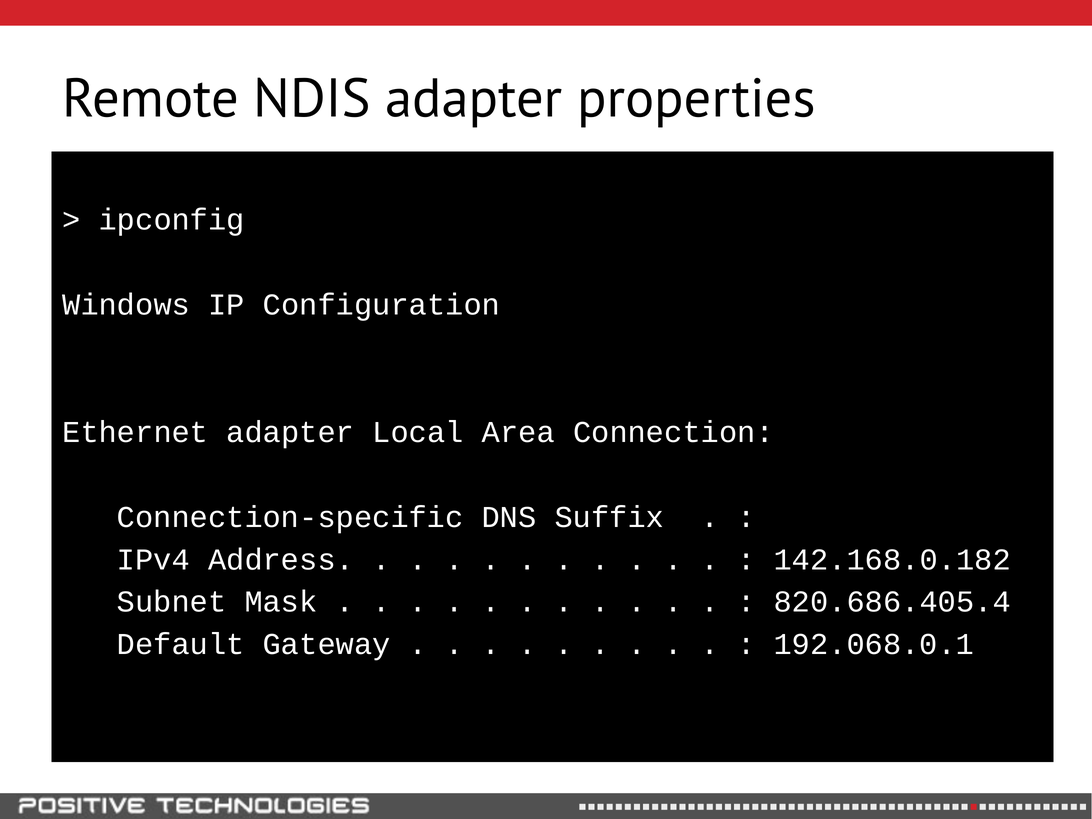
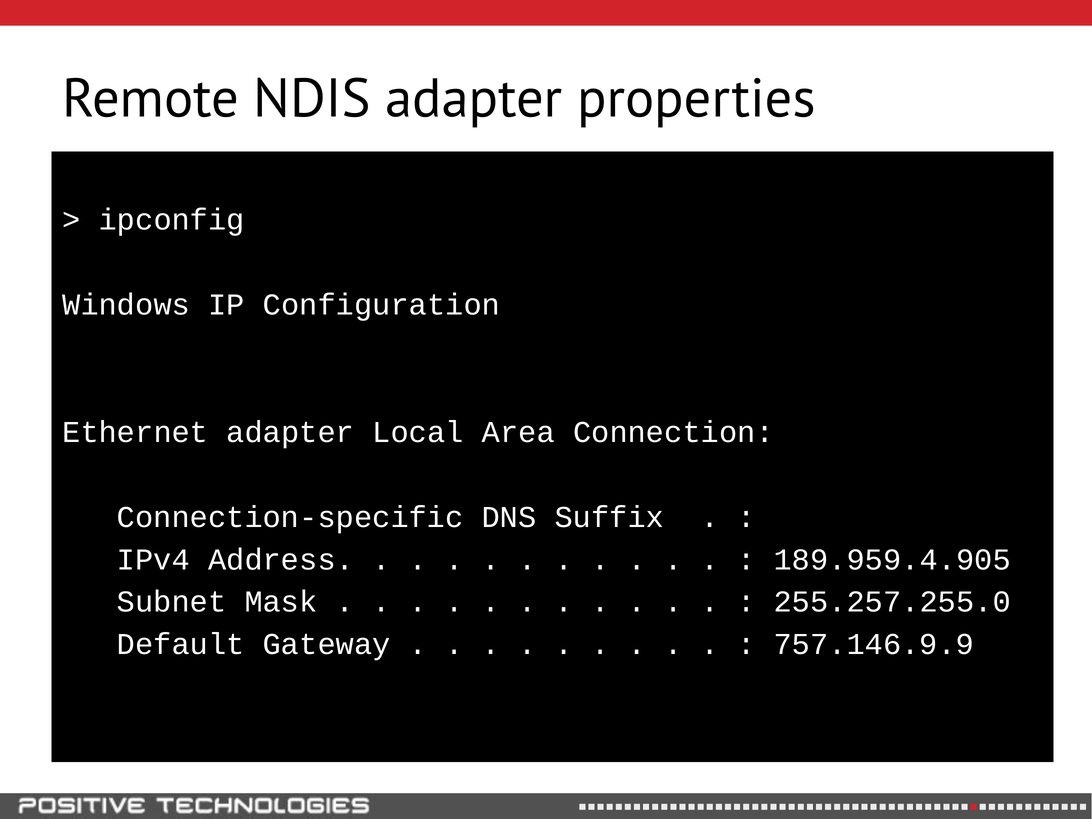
142.168.0.182: 142.168.0.182 -> 189.959.4.905
820.686.405.4: 820.686.405.4 -> 255.257.255.0
192.068.0.1: 192.068.0.1 -> 757.146.9.9
